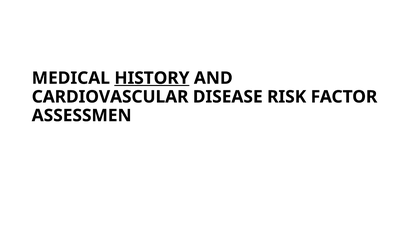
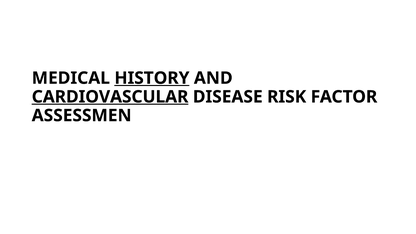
CARDIOVASCULAR underline: none -> present
